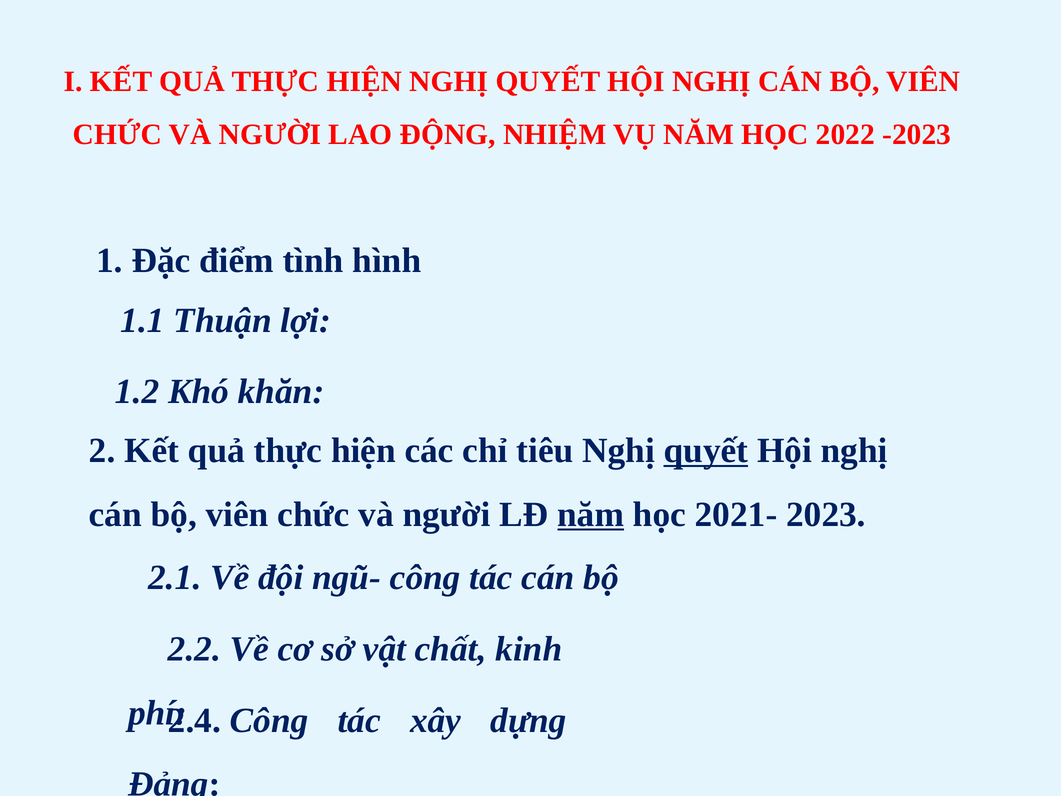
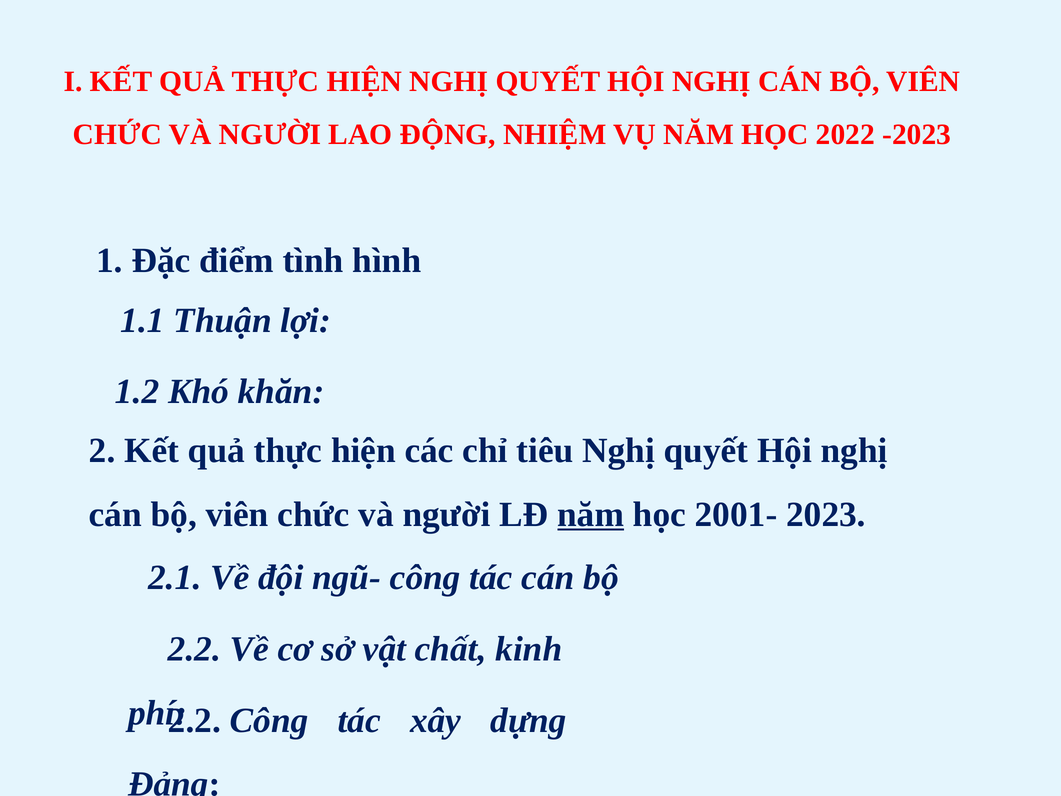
quyết at (706, 451) underline: present -> none
2021-: 2021- -> 2001-
2.4 at (194, 720): 2.4 -> 2.2
